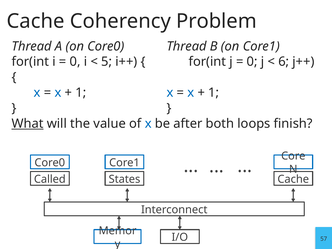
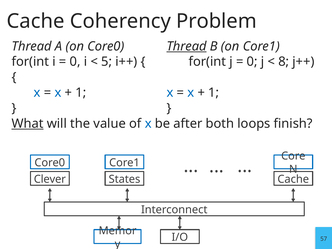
Thread at (187, 46) underline: none -> present
6: 6 -> 8
Called: Called -> Clever
